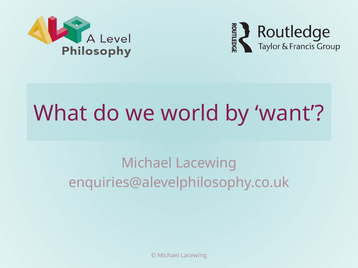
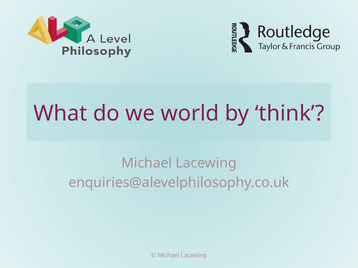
want: want -> think
